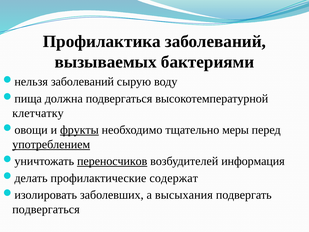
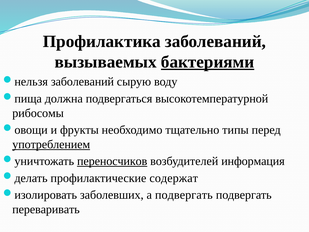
бактериями underline: none -> present
клетчатку: клетчатку -> рибосомы
фрукты underline: present -> none
меры: меры -> типы
а высыхания: высыхания -> подвергать
подвергаться at (46, 209): подвергаться -> переваривать
